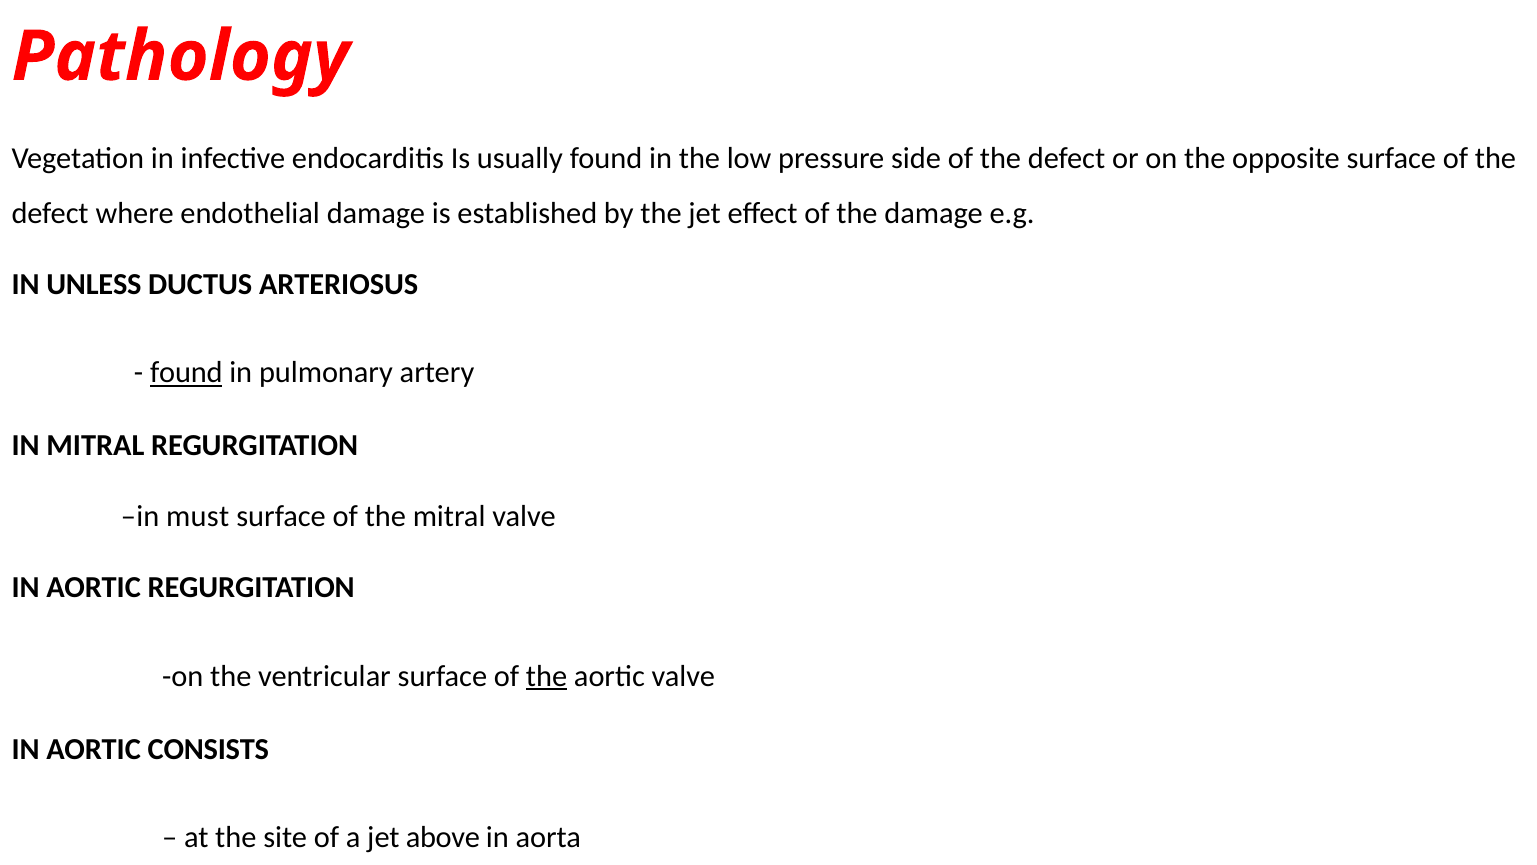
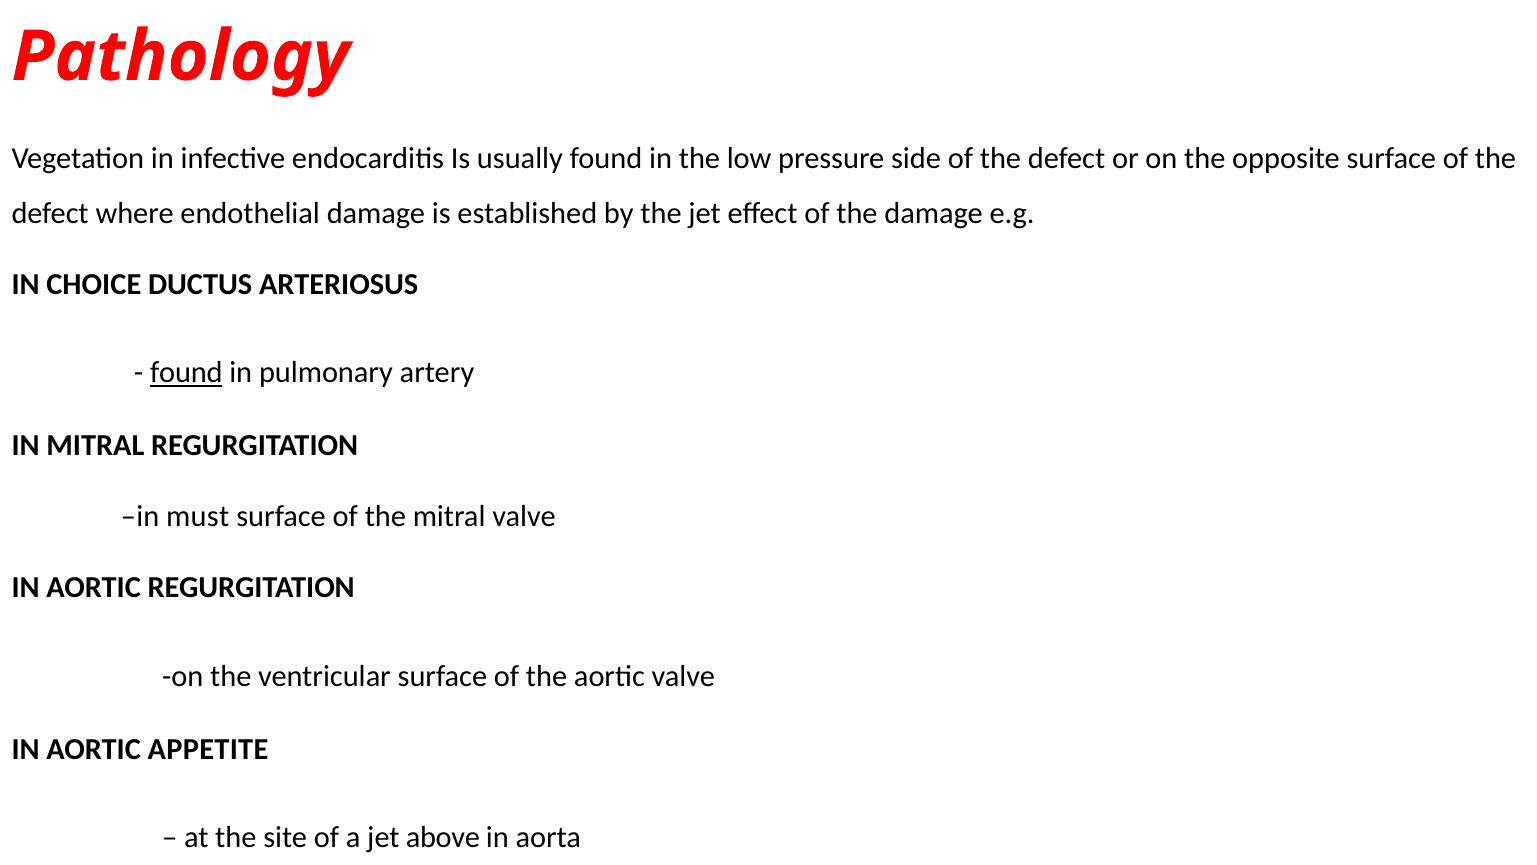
UNLESS: UNLESS -> CHOICE
the at (547, 676) underline: present -> none
CONSISTS: CONSISTS -> APPETITE
